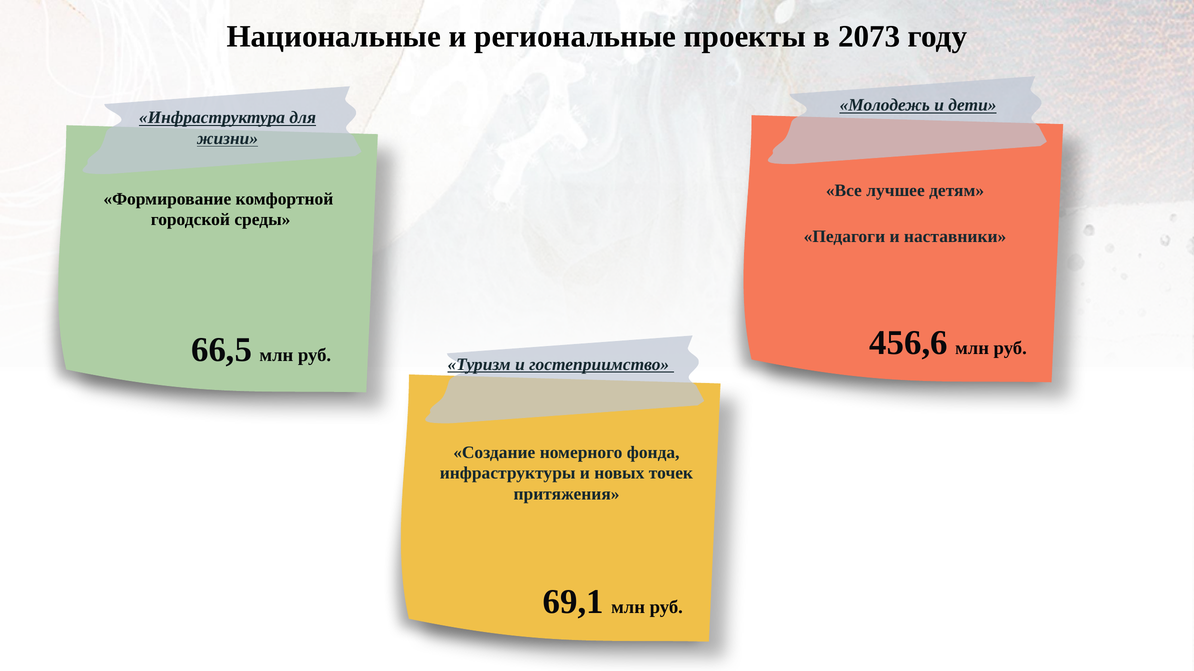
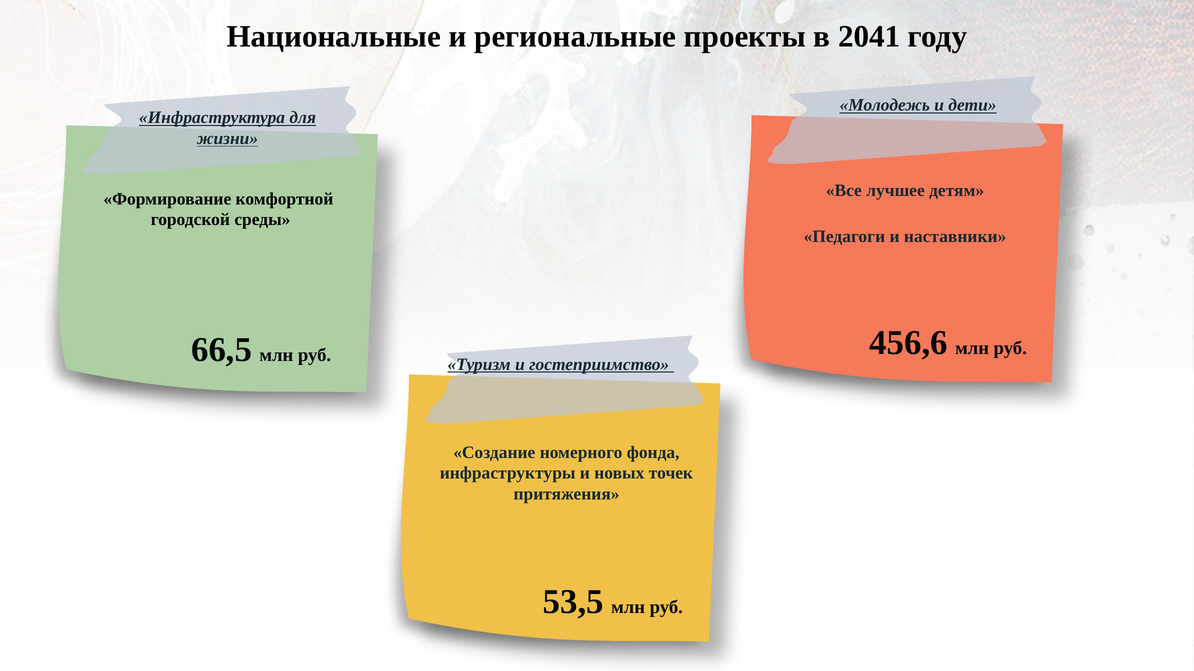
2073: 2073 -> 2041
69,1: 69,1 -> 53,5
